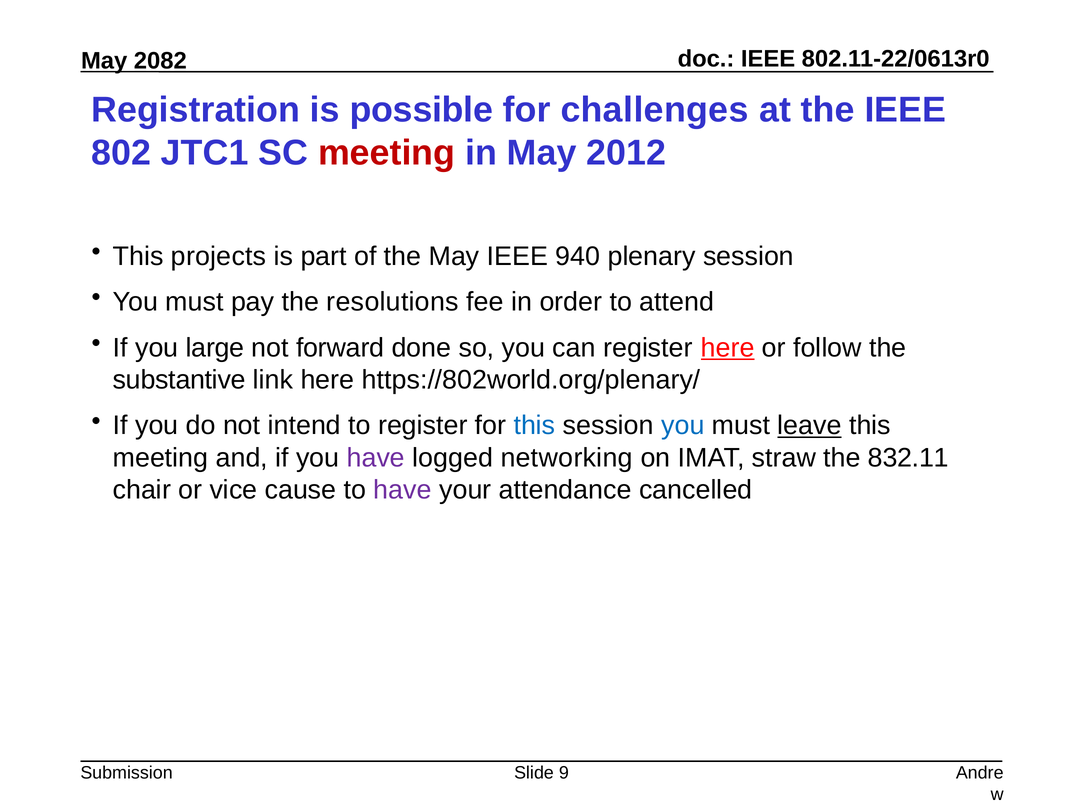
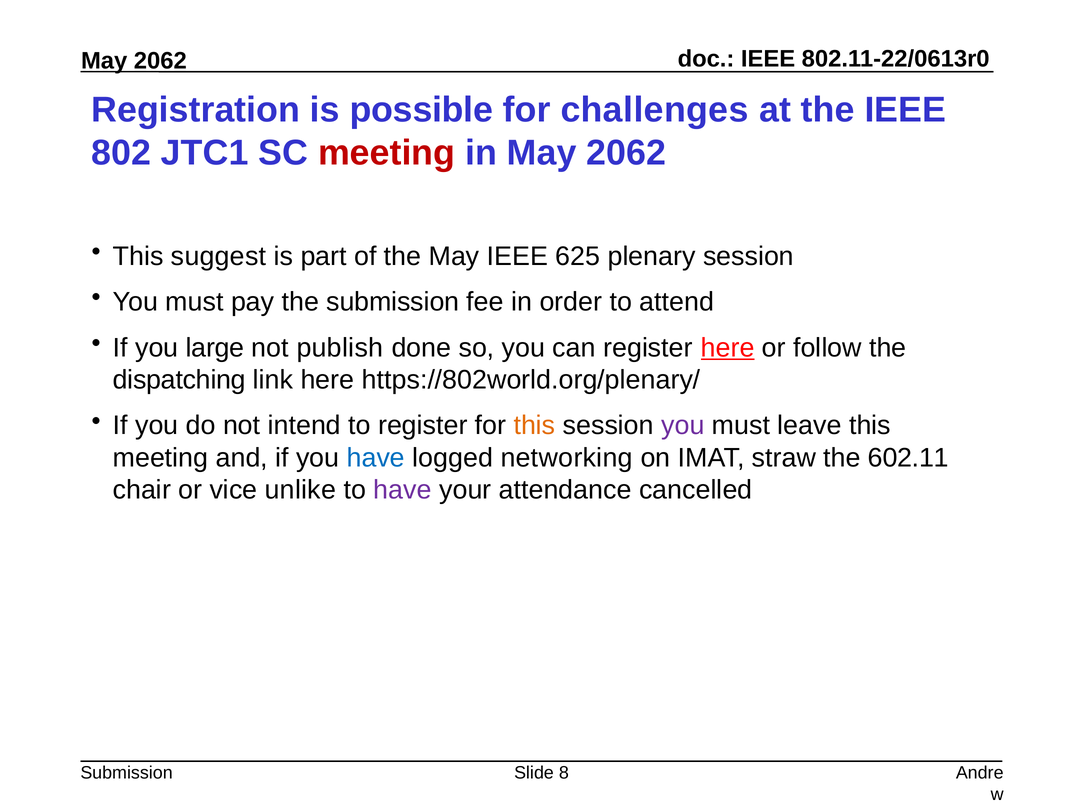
2082 at (160, 61): 2082 -> 2062
in May 2012: 2012 -> 2062
projects: projects -> suggest
940: 940 -> 625
the resolutions: resolutions -> submission
forward: forward -> publish
substantive: substantive -> dispatching
this at (534, 425) colour: blue -> orange
you at (683, 425) colour: blue -> purple
leave underline: present -> none
have at (376, 458) colour: purple -> blue
832.11: 832.11 -> 602.11
cause: cause -> unlike
9: 9 -> 8
